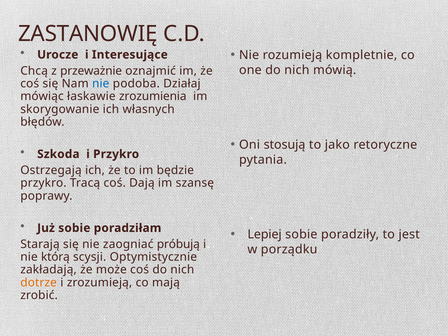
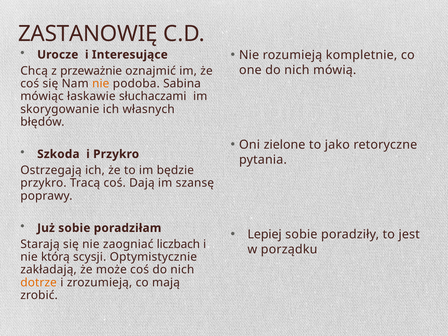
nie at (101, 84) colour: blue -> orange
Działaj: Działaj -> Sabina
zrozumienia: zrozumienia -> słuchaczami
stosują: stosują -> zielone
próbują: próbują -> liczbach
